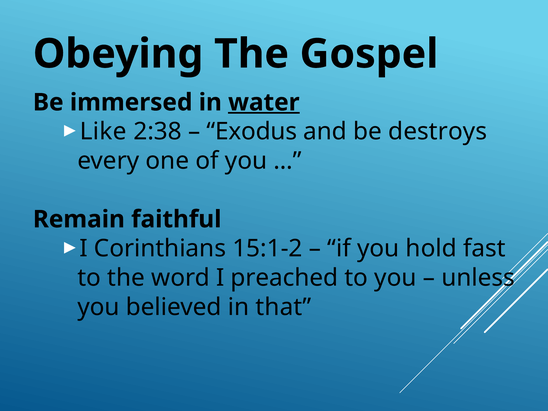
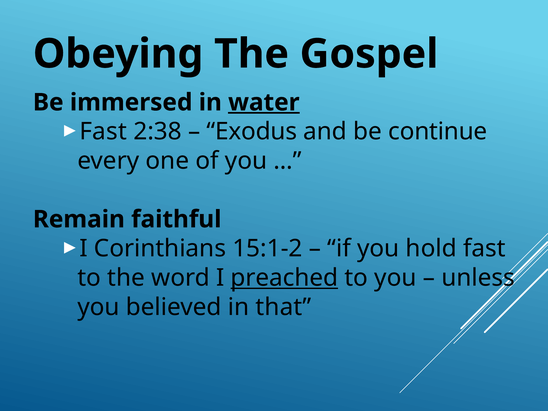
Like at (103, 132): Like -> Fast
destroys: destroys -> continue
preached underline: none -> present
